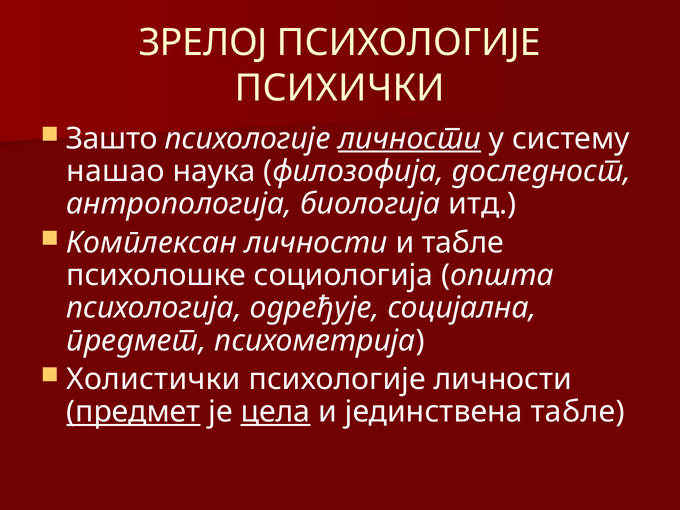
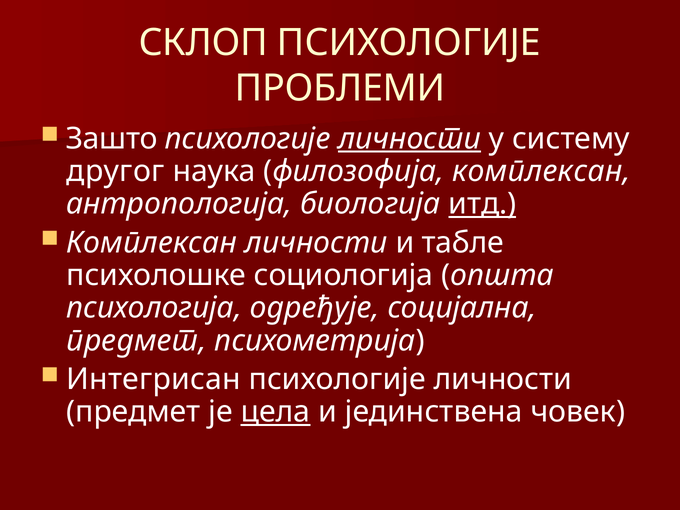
ЗРЕЛОЈ: ЗРЕЛОЈ -> СКЛОП
ПСИХИЧКИ: ПСИХИЧКИ -> ПРОБЛЕМИ
нашао: нашао -> другог
филозофија доследност: доследност -> комплексан
итд underline: none -> present
Холистички: Холистички -> Интегрисан
предмет at (133, 412) underline: present -> none
јединствена табле: табле -> човек
